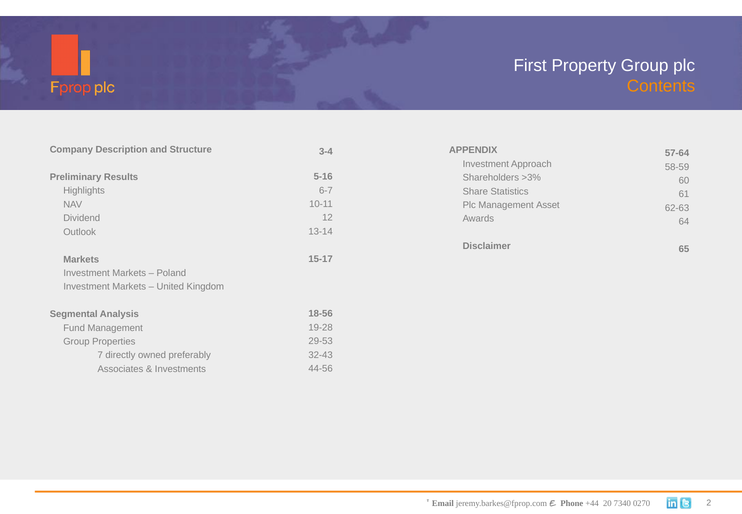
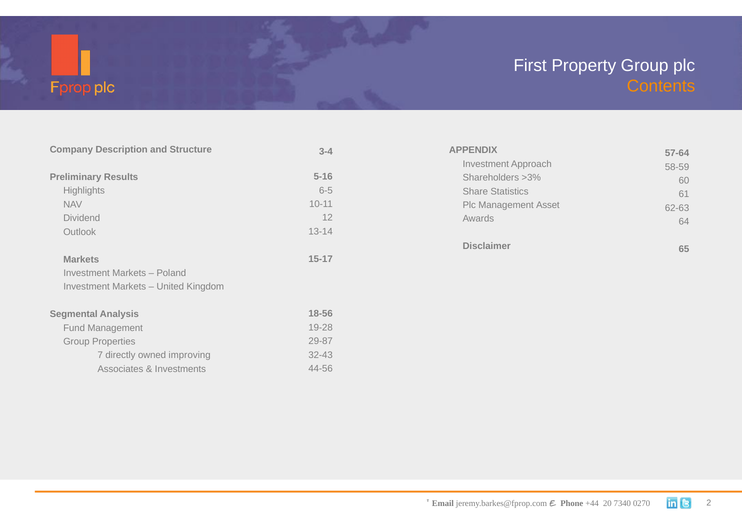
6-7: 6-7 -> 6-5
29-53: 29-53 -> 29-87
preferably: preferably -> improving
